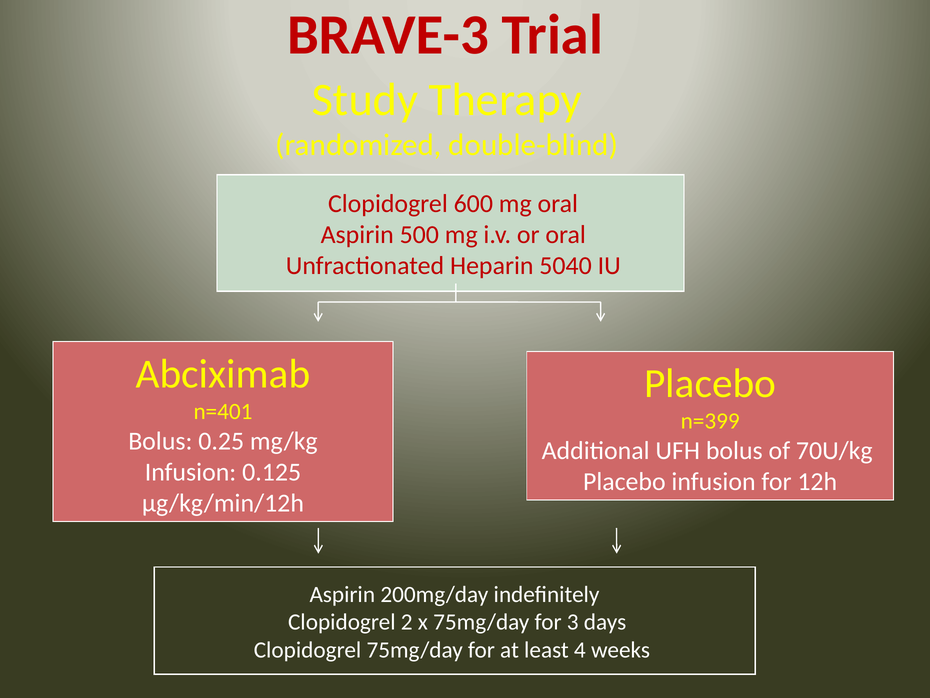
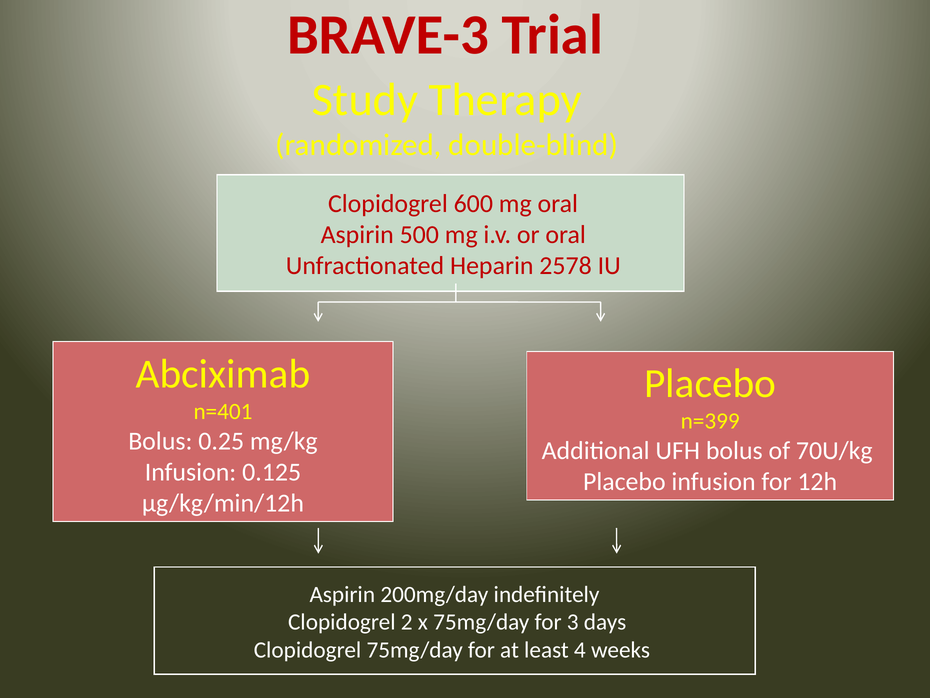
5040: 5040 -> 2578
